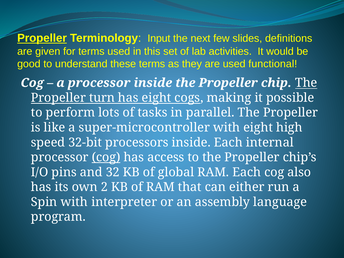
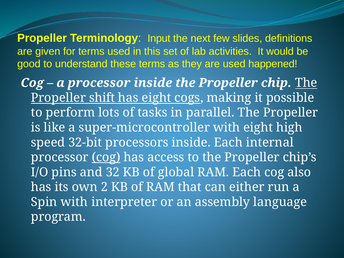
Propeller at (42, 38) underline: present -> none
functional: functional -> happened
turn: turn -> shift
